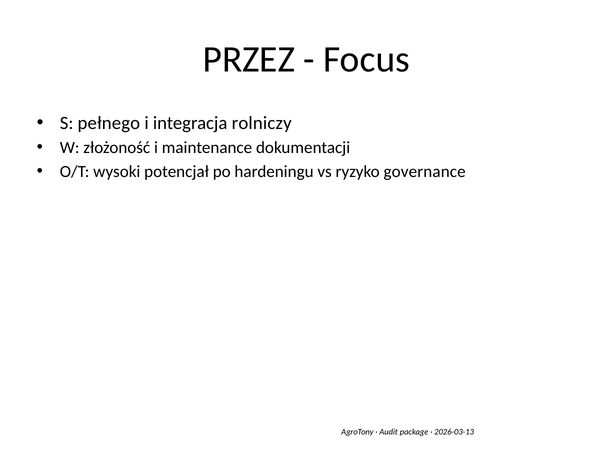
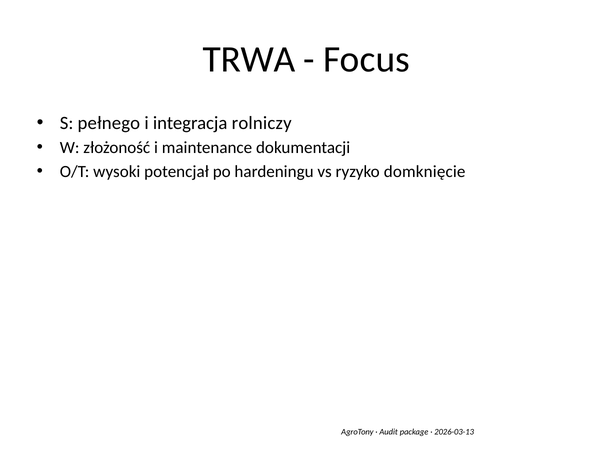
PRZEZ: PRZEZ -> TRWA
governance: governance -> domknięcie
